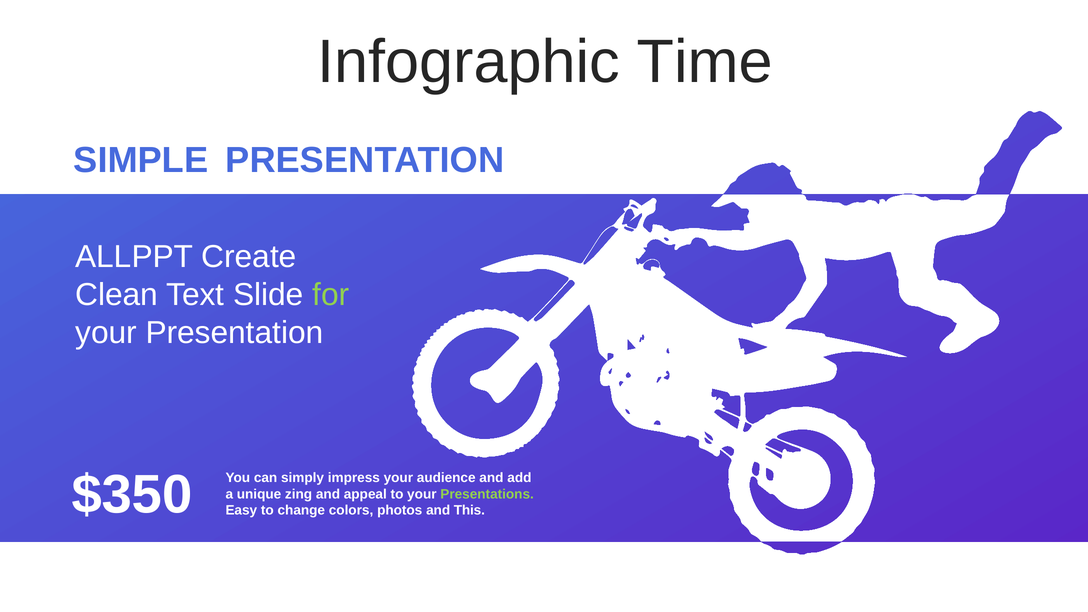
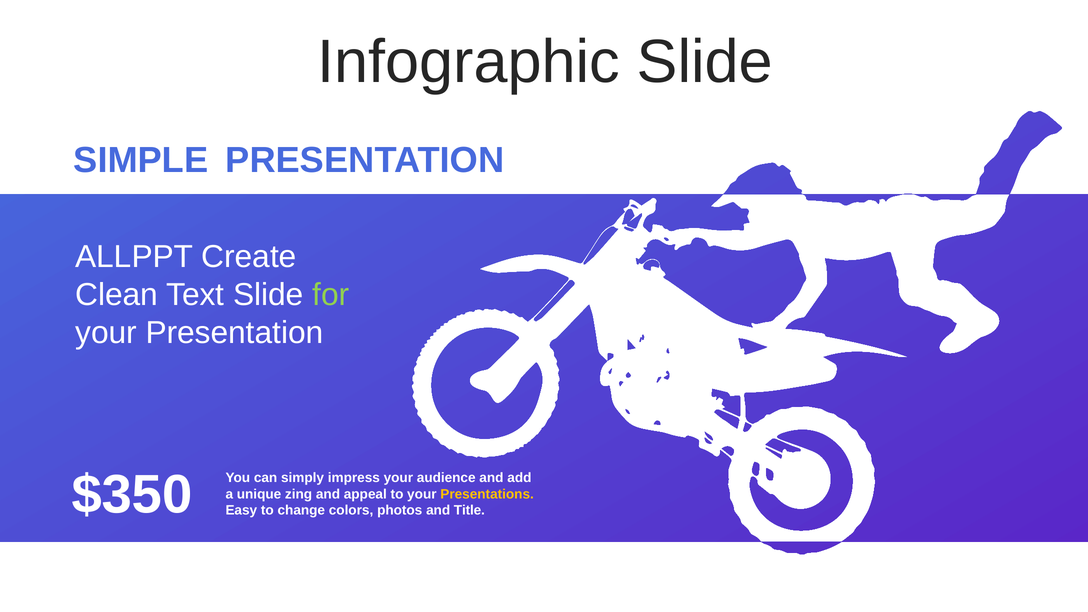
Infographic Time: Time -> Slide
Presentations colour: light green -> yellow
This: This -> Title
